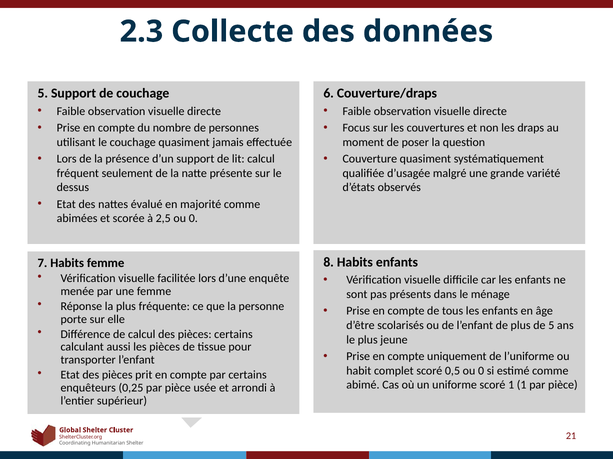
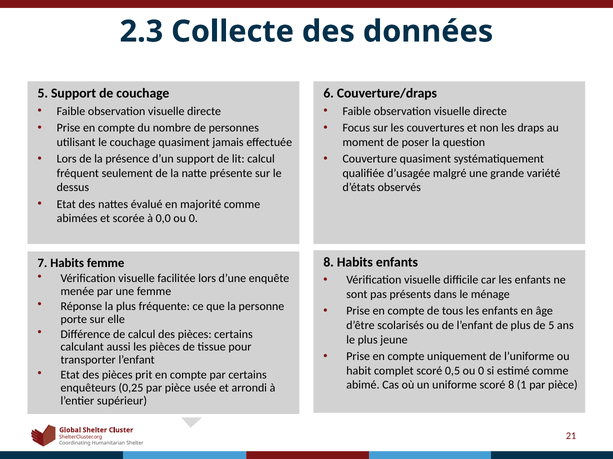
2,5: 2,5 -> 0,0
scoré 1: 1 -> 8
